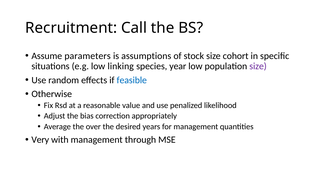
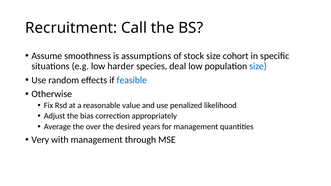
parameters: parameters -> smoothness
linking: linking -> harder
year: year -> deal
size at (258, 66) colour: purple -> blue
